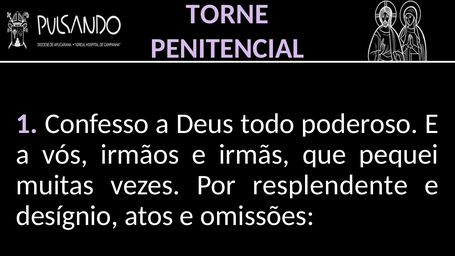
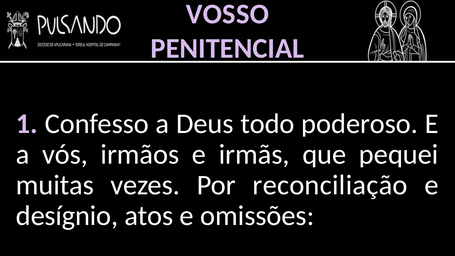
TORNE: TORNE -> VOSSO
resplendente: resplendente -> reconciliação
